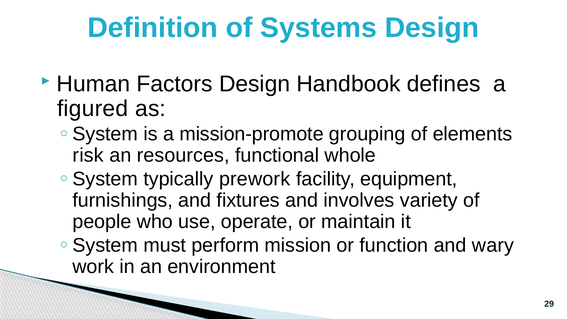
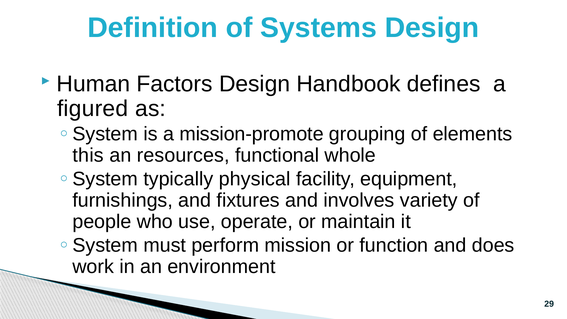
risk: risk -> this
prework: prework -> physical
wary: wary -> does
